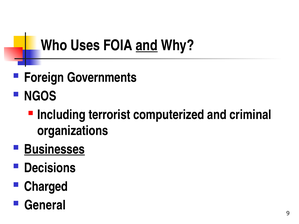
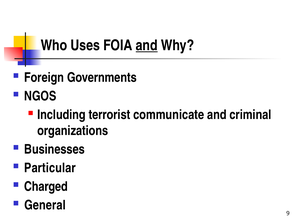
computerized: computerized -> communicate
Businesses underline: present -> none
Decisions: Decisions -> Particular
